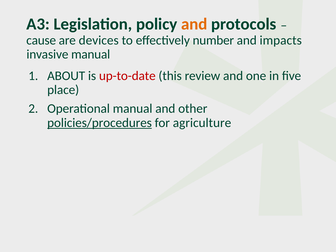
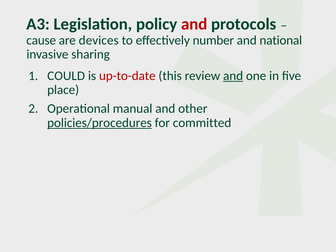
and at (194, 24) colour: orange -> red
impacts: impacts -> national
invasive manual: manual -> sharing
ABOUT: ABOUT -> COULD
and at (233, 76) underline: none -> present
agriculture: agriculture -> committed
